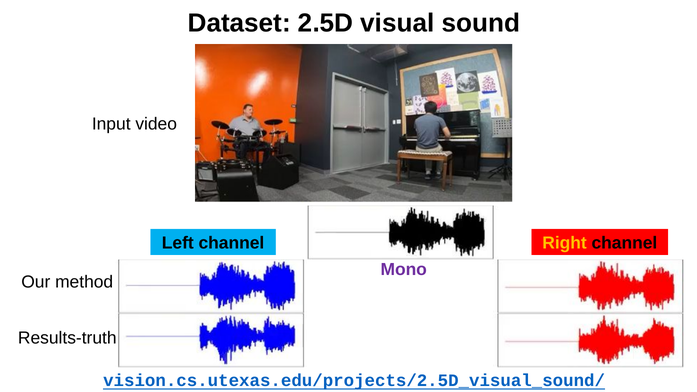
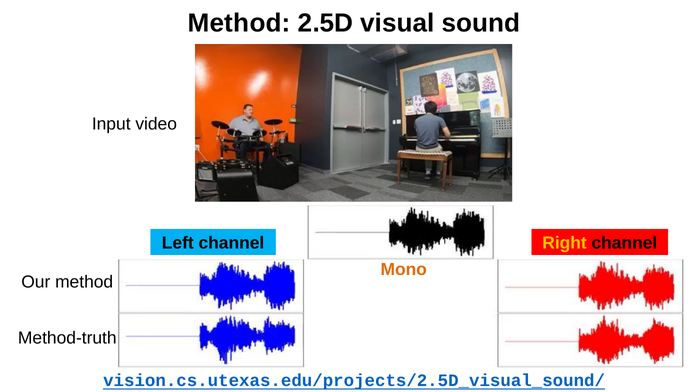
Dataset at (239, 23): Dataset -> Method
Mono colour: purple -> orange
Results-truth: Results-truth -> Method-truth
